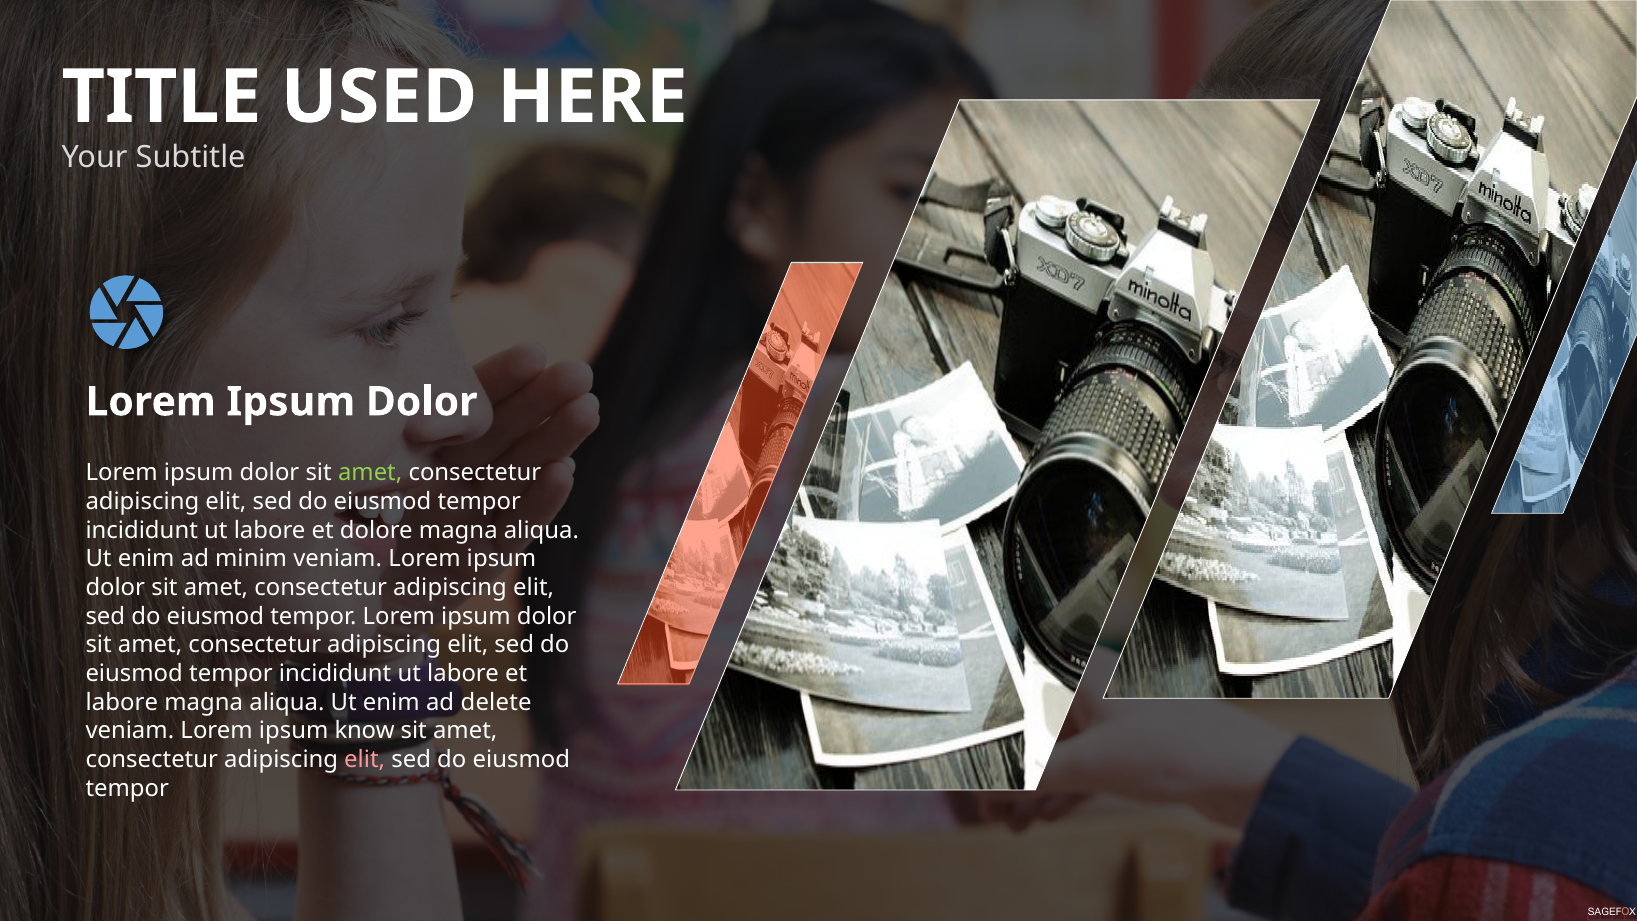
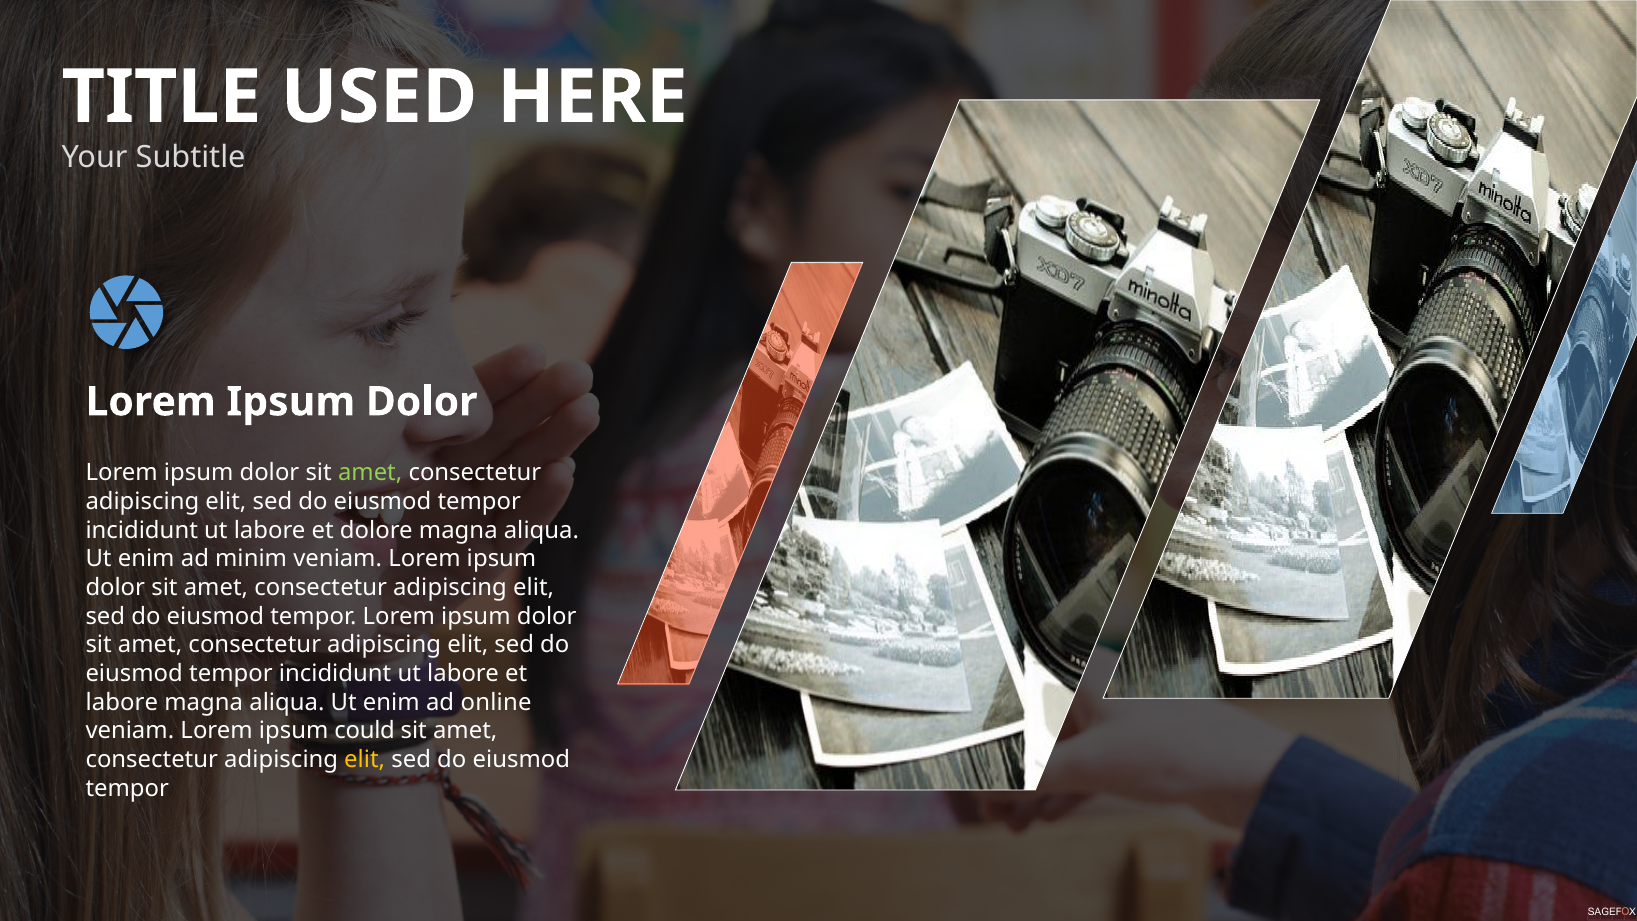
delete: delete -> online
know: know -> could
elit at (365, 760) colour: pink -> yellow
